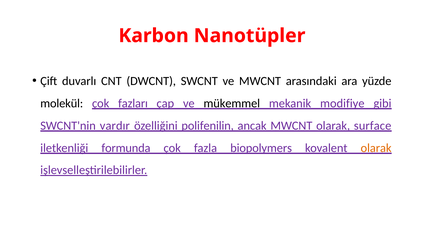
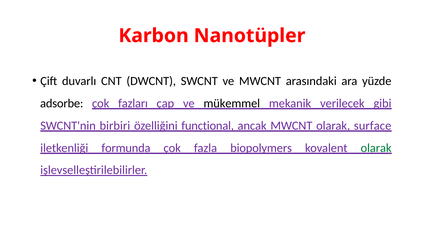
molekül: molekül -> adsorbe
modifiye: modifiye -> verilecek
vardır: vardır -> birbiri
polifenilin: polifenilin -> functional
olarak at (376, 148) colour: orange -> green
